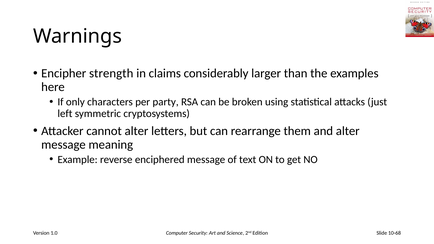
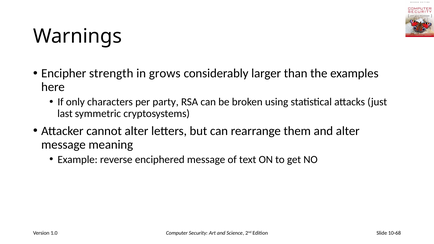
claims: claims -> grows
left: left -> last
